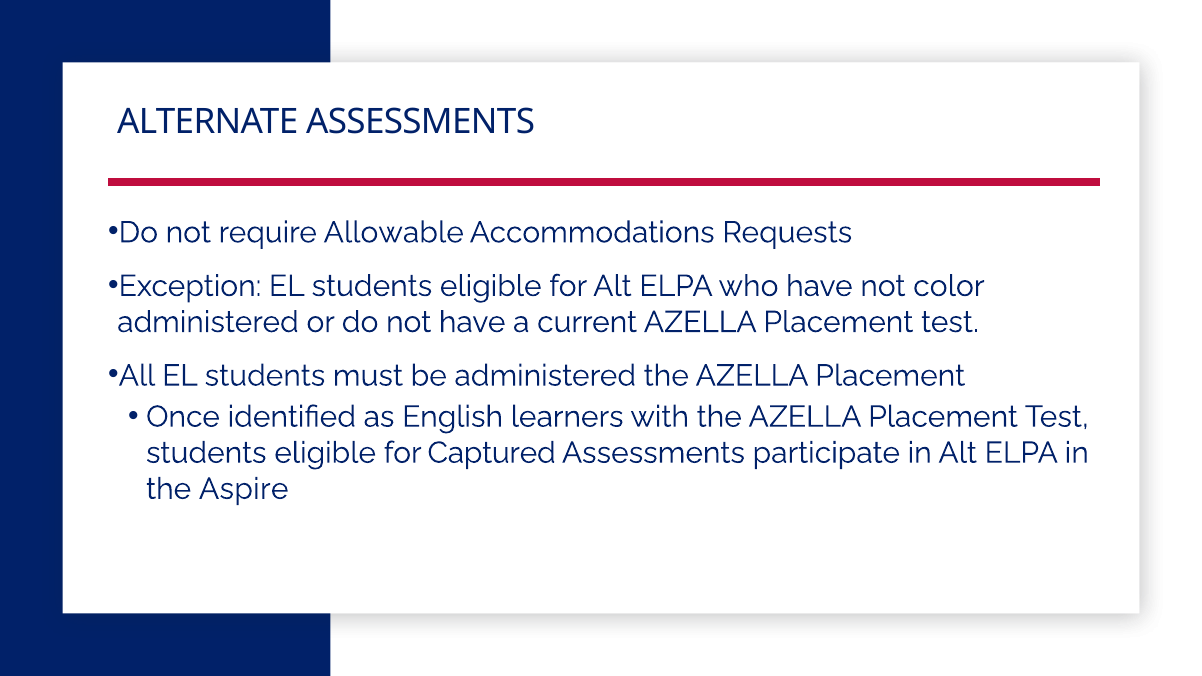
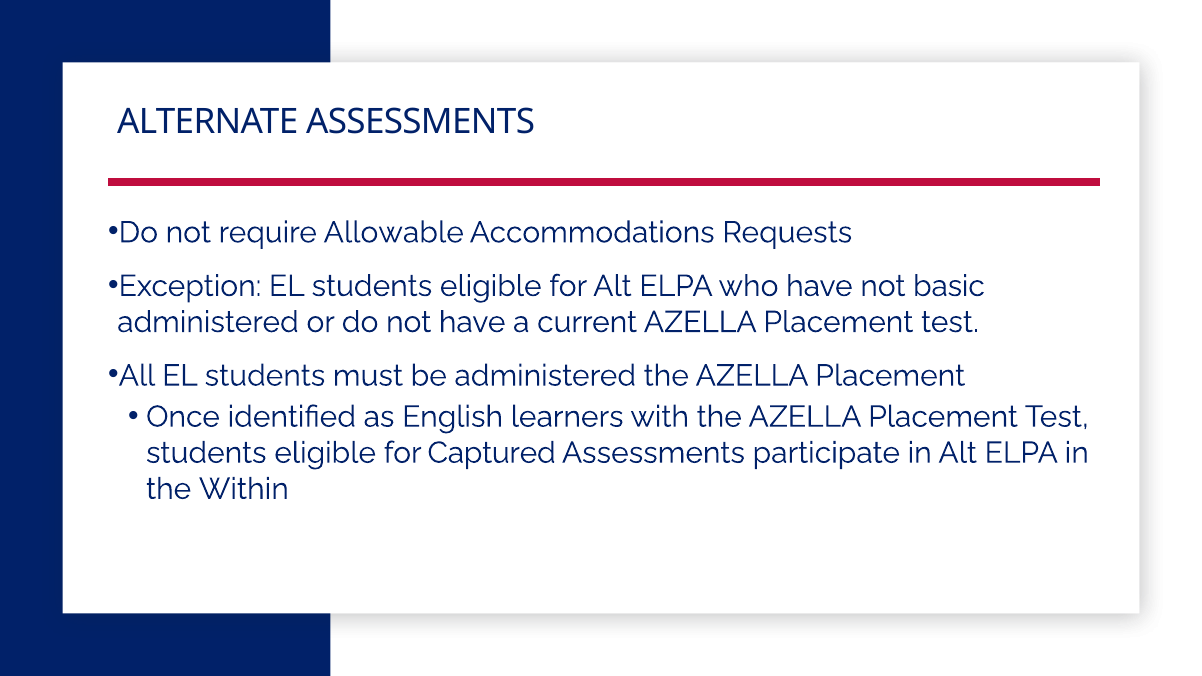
color: color -> basic
Aspire: Aspire -> Within
